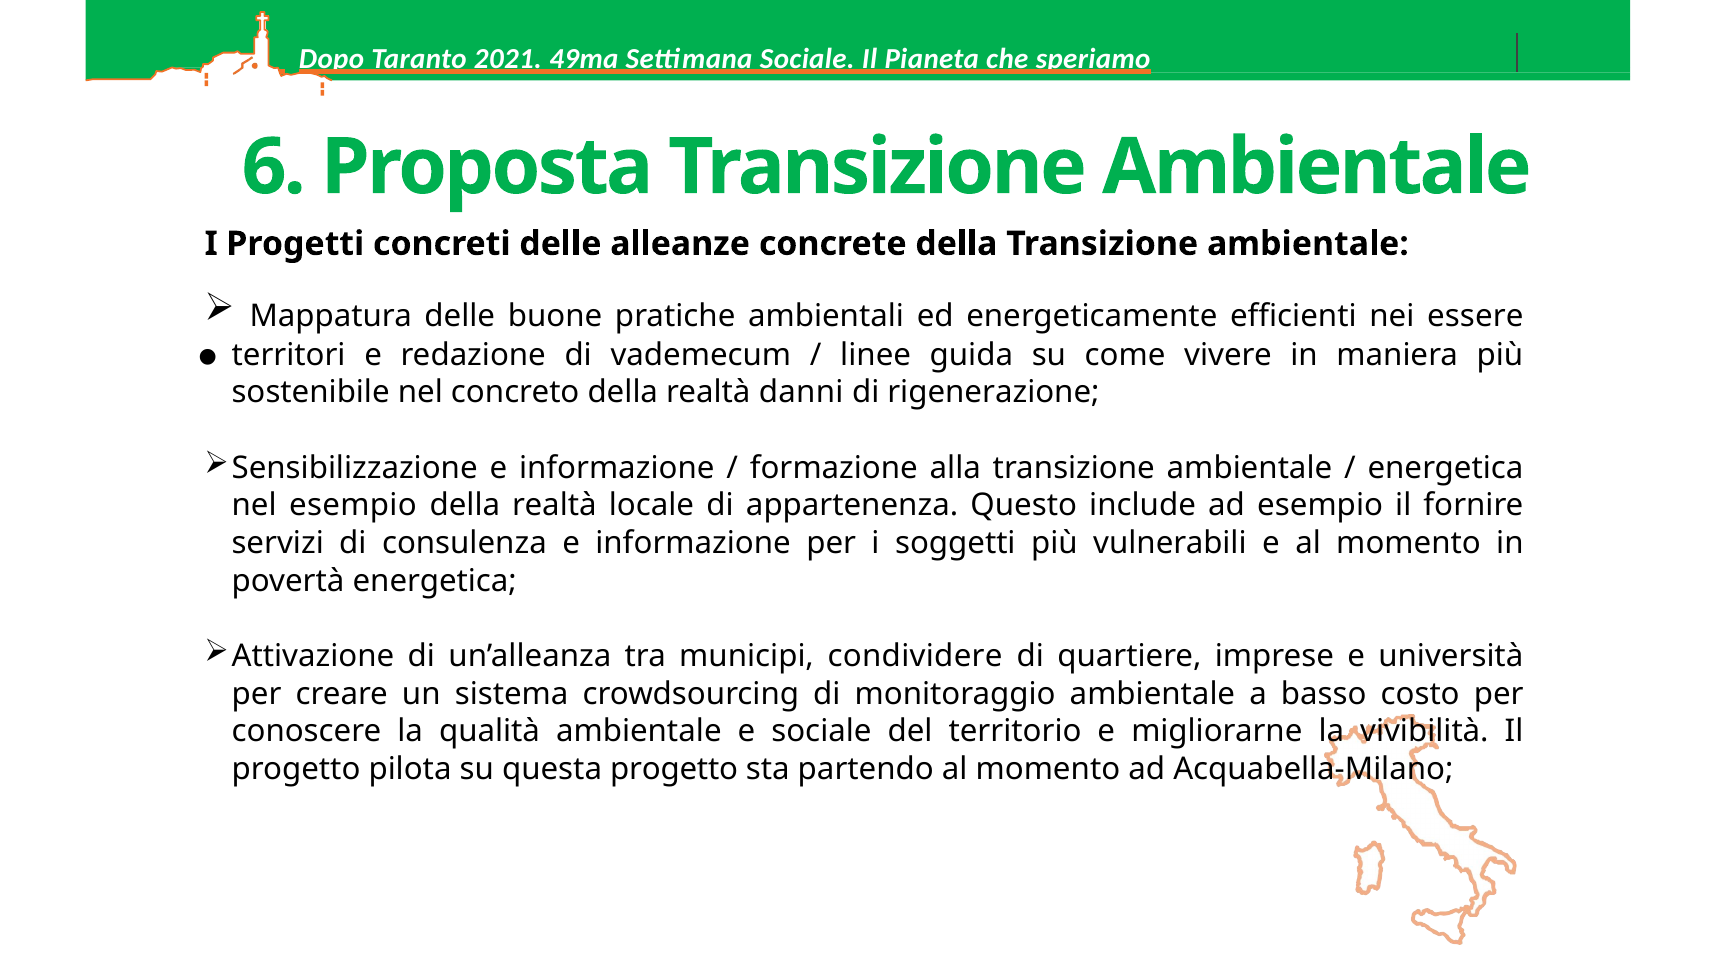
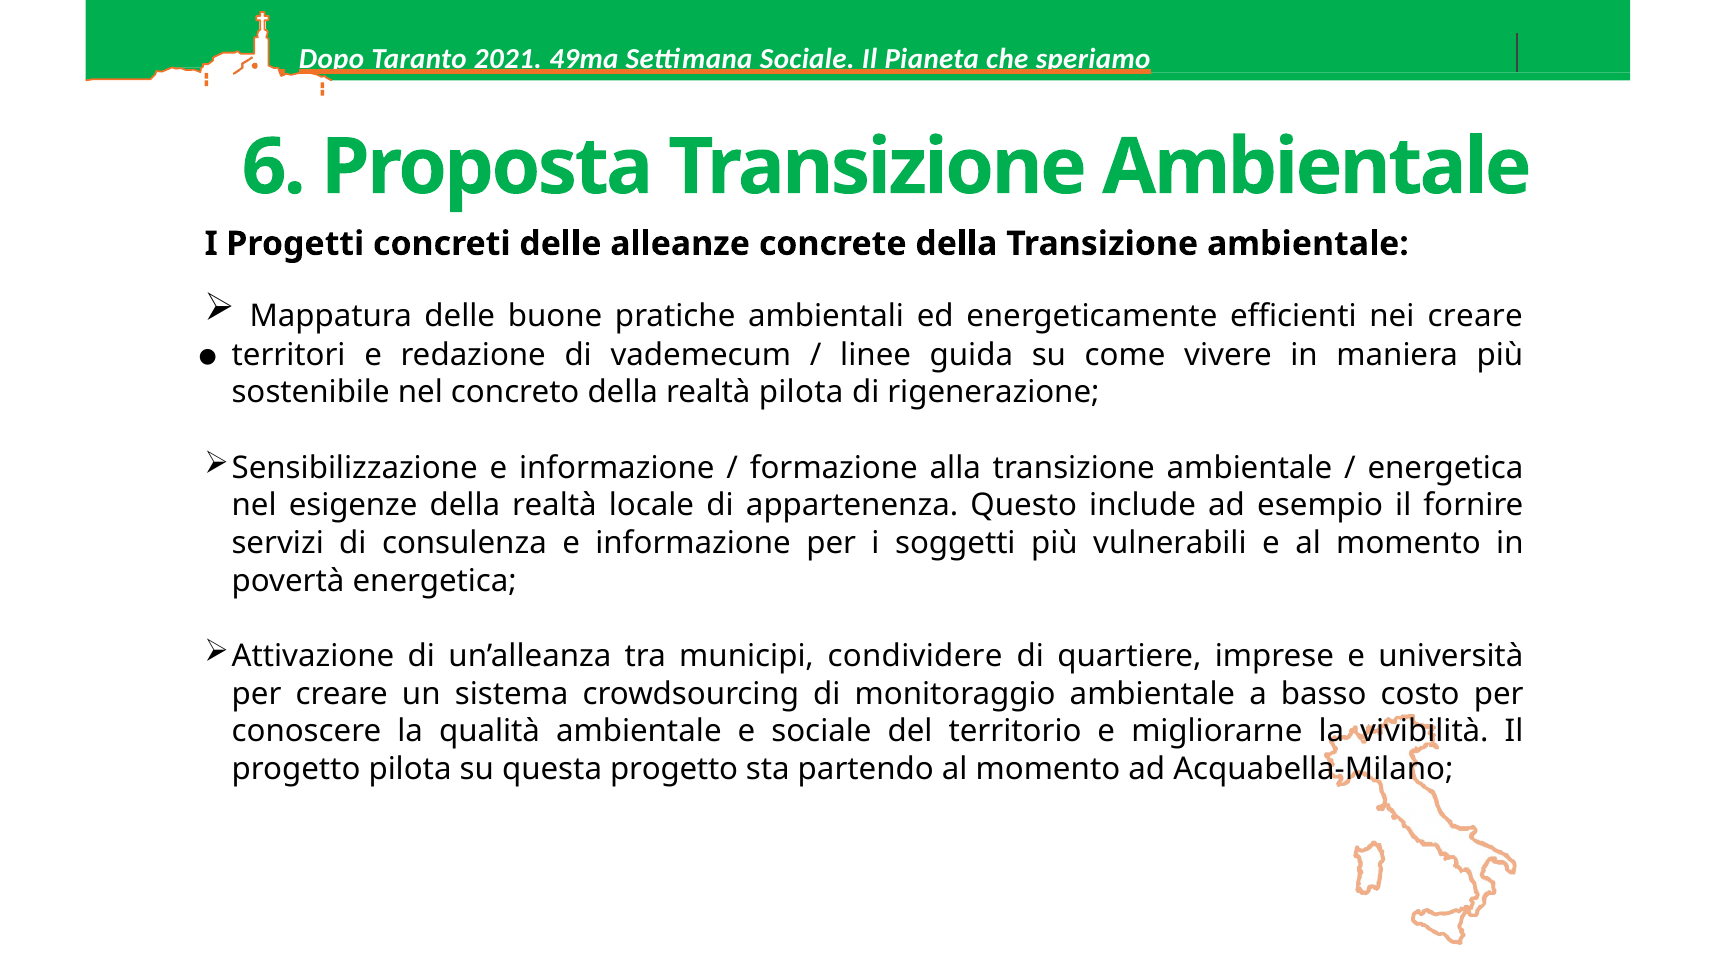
nei essere: essere -> creare
realtà danni: danni -> pilota
nel esempio: esempio -> esigenze
